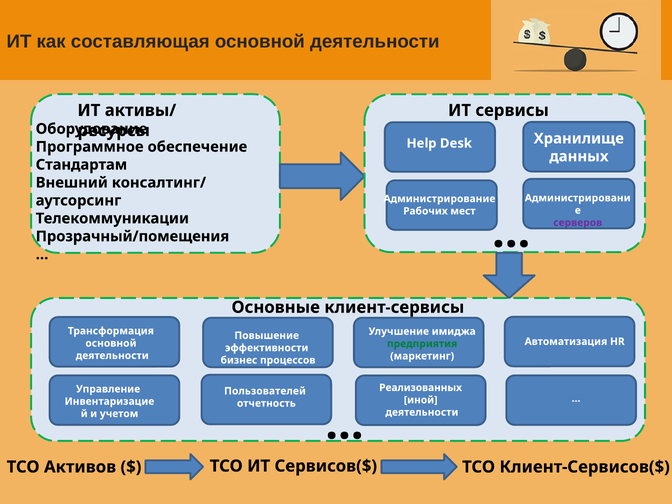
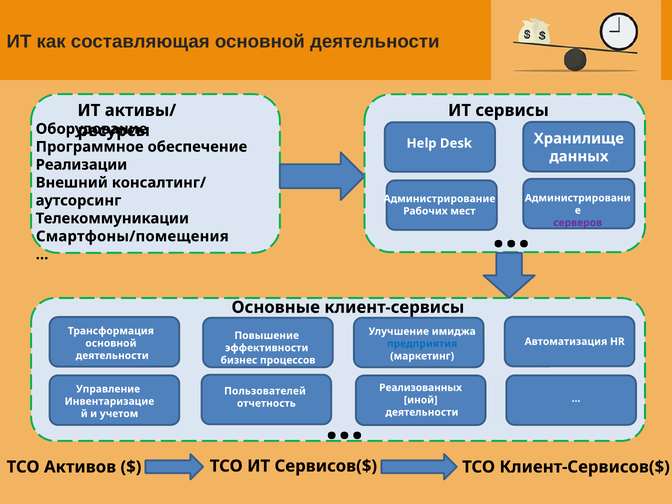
Стандартам: Стандартам -> Реализации
Прозрачный/помещения: Прозрачный/помещения -> Смартфоны/помещения
предприятия colour: green -> blue
